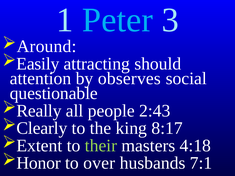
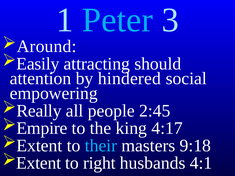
observes: observes -> hindered
questionable: questionable -> empowering
2:43: 2:43 -> 2:45
Clearly: Clearly -> Empire
8:17: 8:17 -> 4:17
their colour: light green -> light blue
4:18: 4:18 -> 9:18
Honor at (39, 163): Honor -> Extent
over: over -> right
7:1: 7:1 -> 4:1
